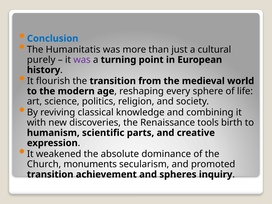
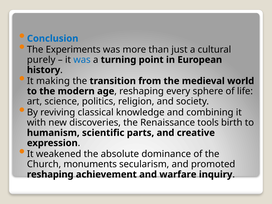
Humanitatis: Humanitatis -> Experiments
was at (82, 60) colour: purple -> blue
flourish: flourish -> making
transition at (50, 174): transition -> reshaping
spheres: spheres -> warfare
